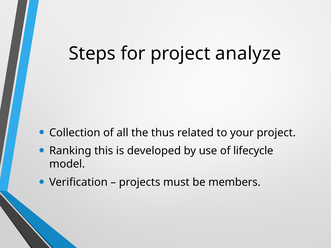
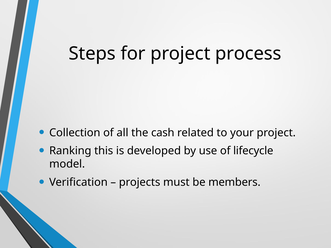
analyze: analyze -> process
thus: thus -> cash
